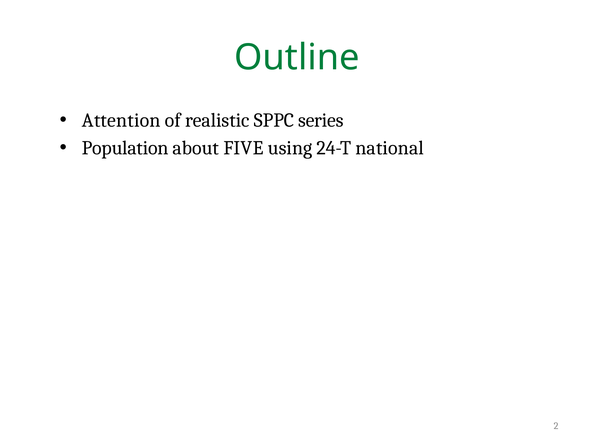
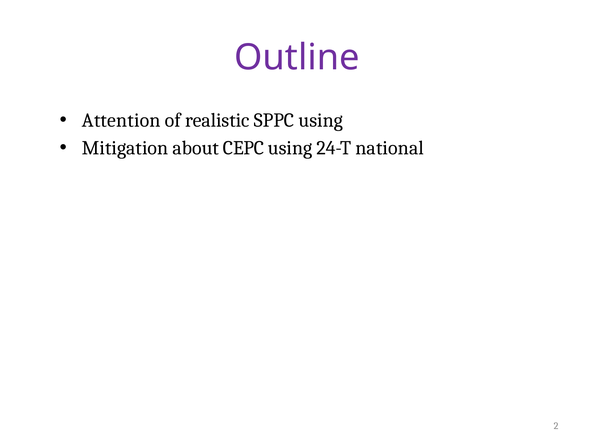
Outline colour: green -> purple
SPPC series: series -> using
Population: Population -> Mitigation
FIVE: FIVE -> CEPC
